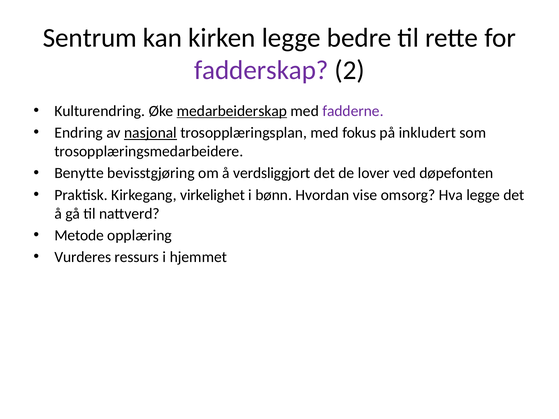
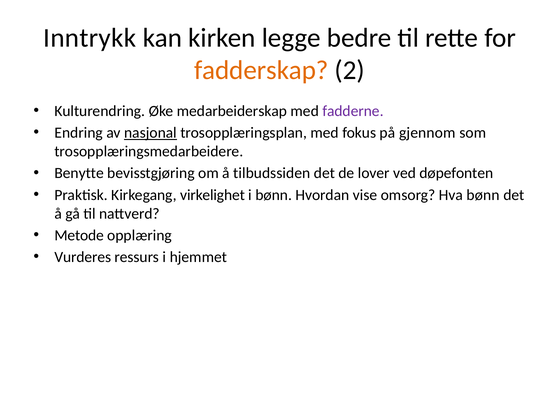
Sentrum: Sentrum -> Inntrykk
fadderskap colour: purple -> orange
medarbeiderskap underline: present -> none
inkludert: inkludert -> gjennom
verdsliggjort: verdsliggjort -> tilbudssiden
Hva legge: legge -> bønn
